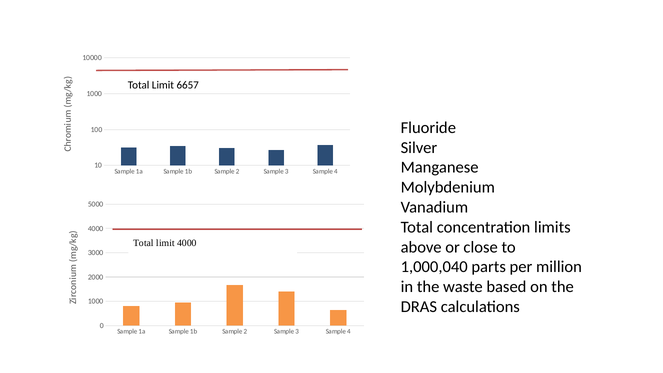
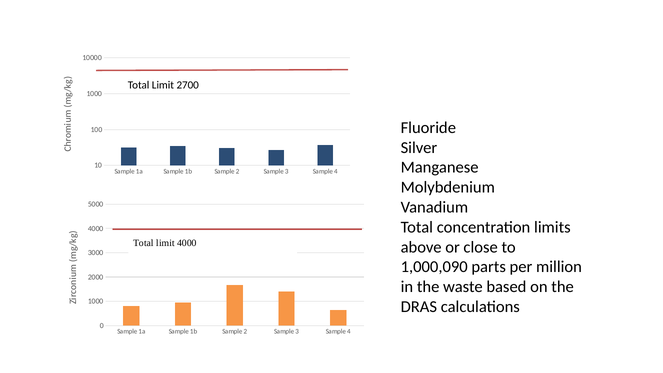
6657: 6657 -> 2700
1,000,040: 1,000,040 -> 1,000,090
